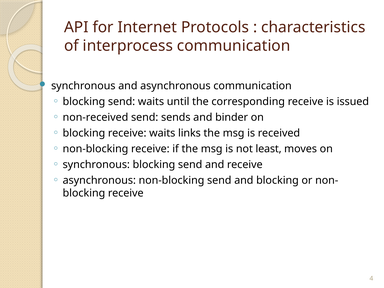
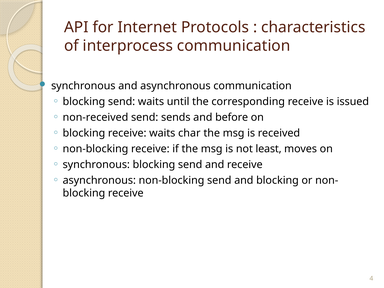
binder: binder -> before
links: links -> char
